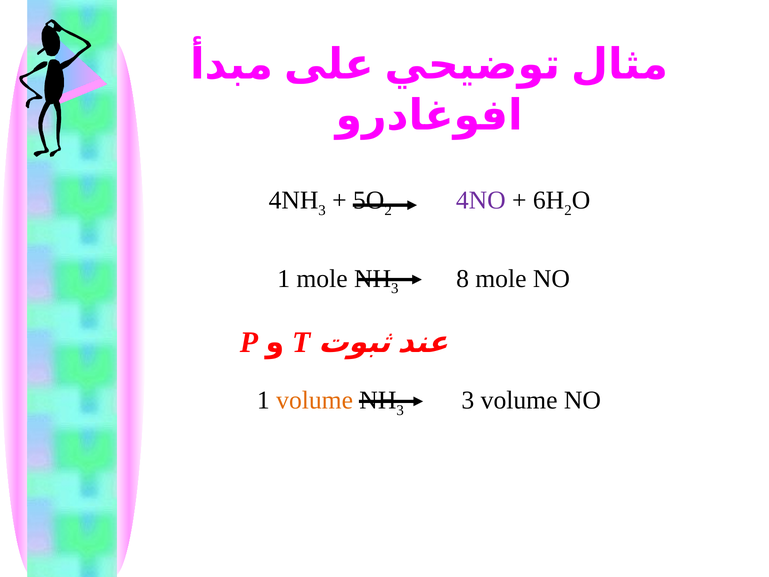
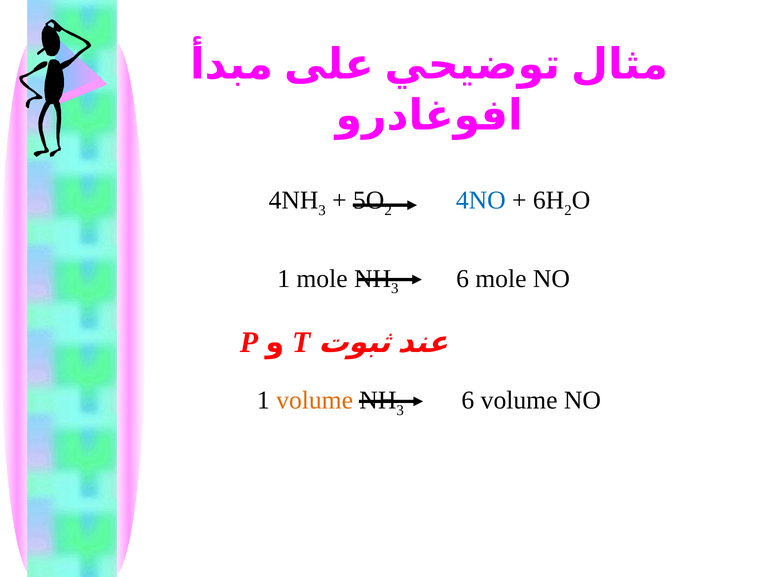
4NO colour: purple -> blue
8 at (463, 278): 8 -> 6
3 at (468, 400): 3 -> 6
